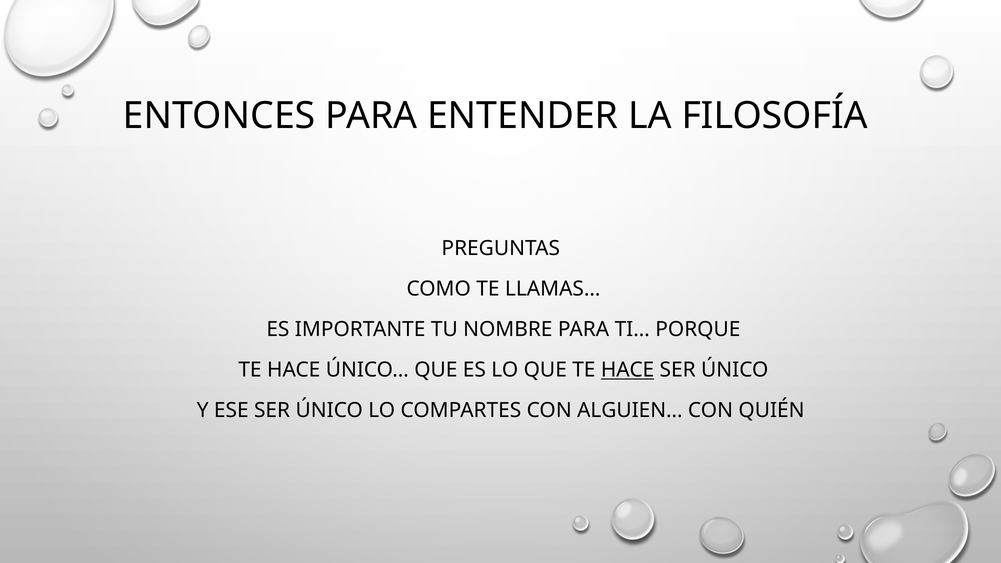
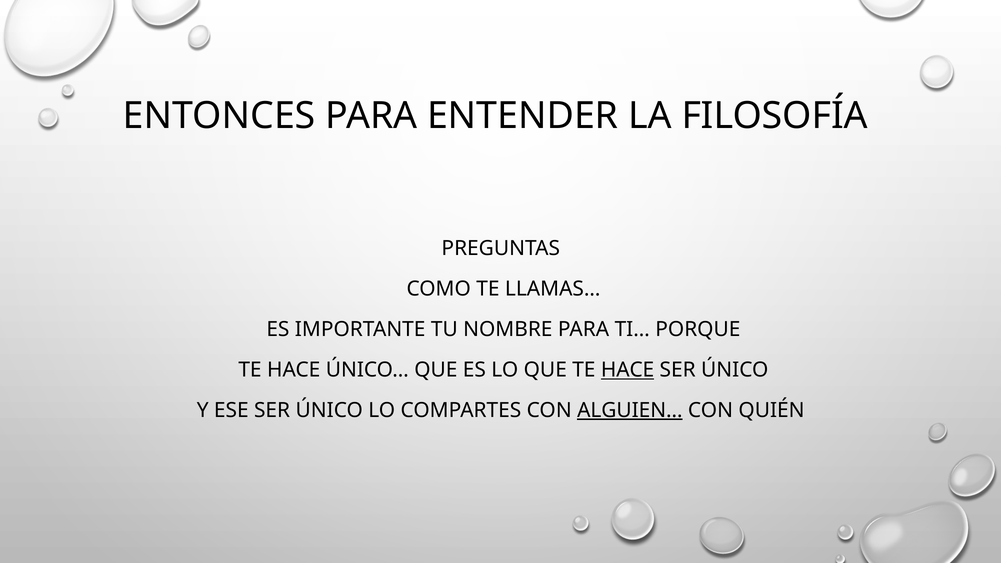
ALGUIEN… underline: none -> present
